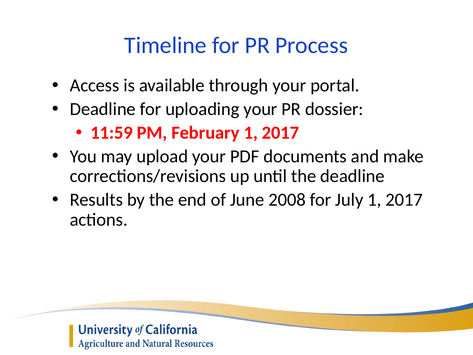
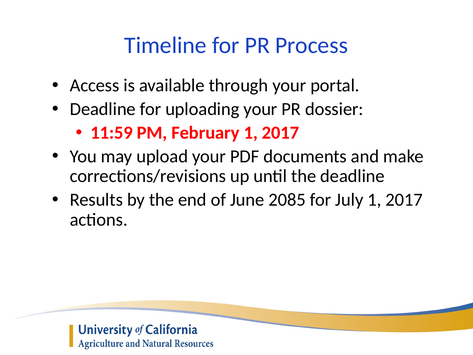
2008: 2008 -> 2085
